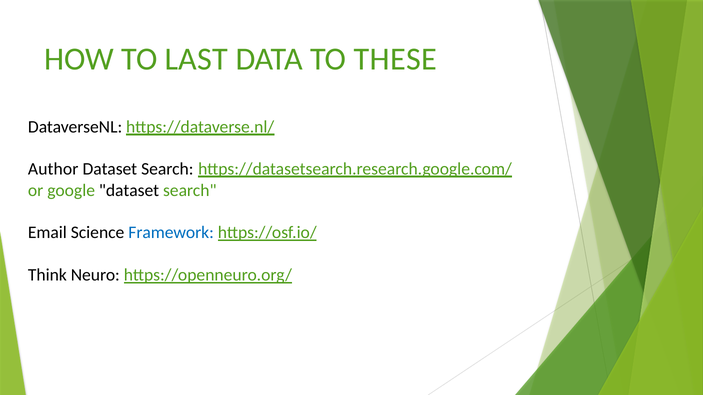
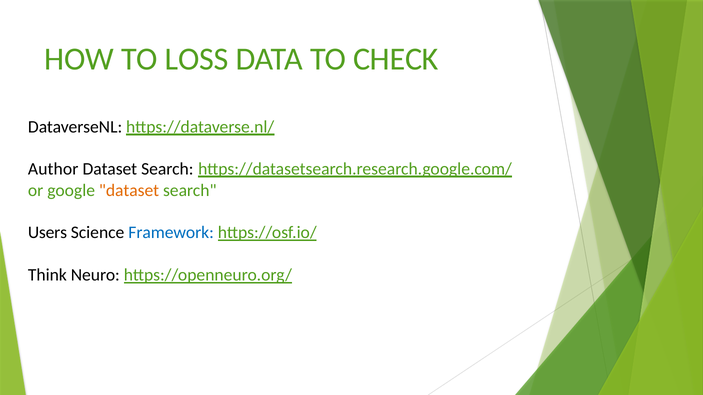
LAST: LAST -> LOSS
THESE: THESE -> CHECK
dataset at (129, 191) colour: black -> orange
Email: Email -> Users
